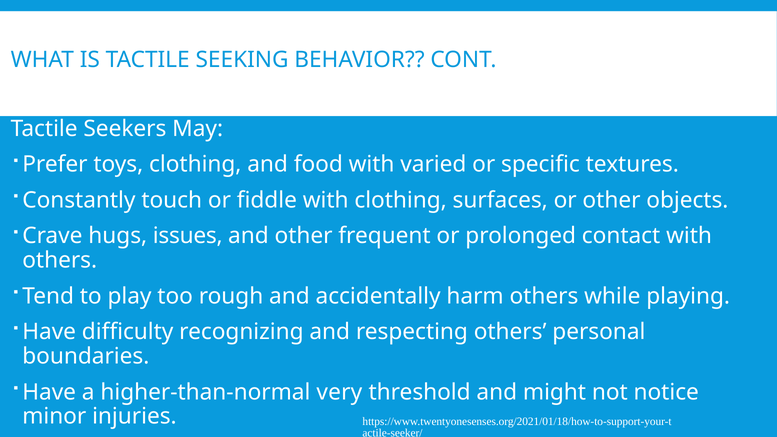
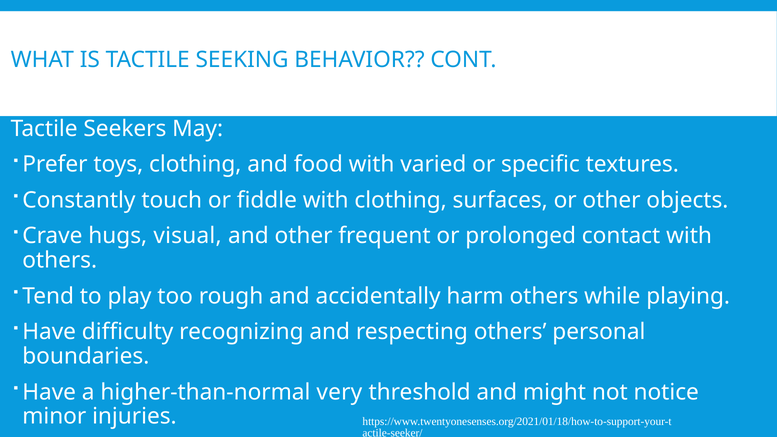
issues: issues -> visual
